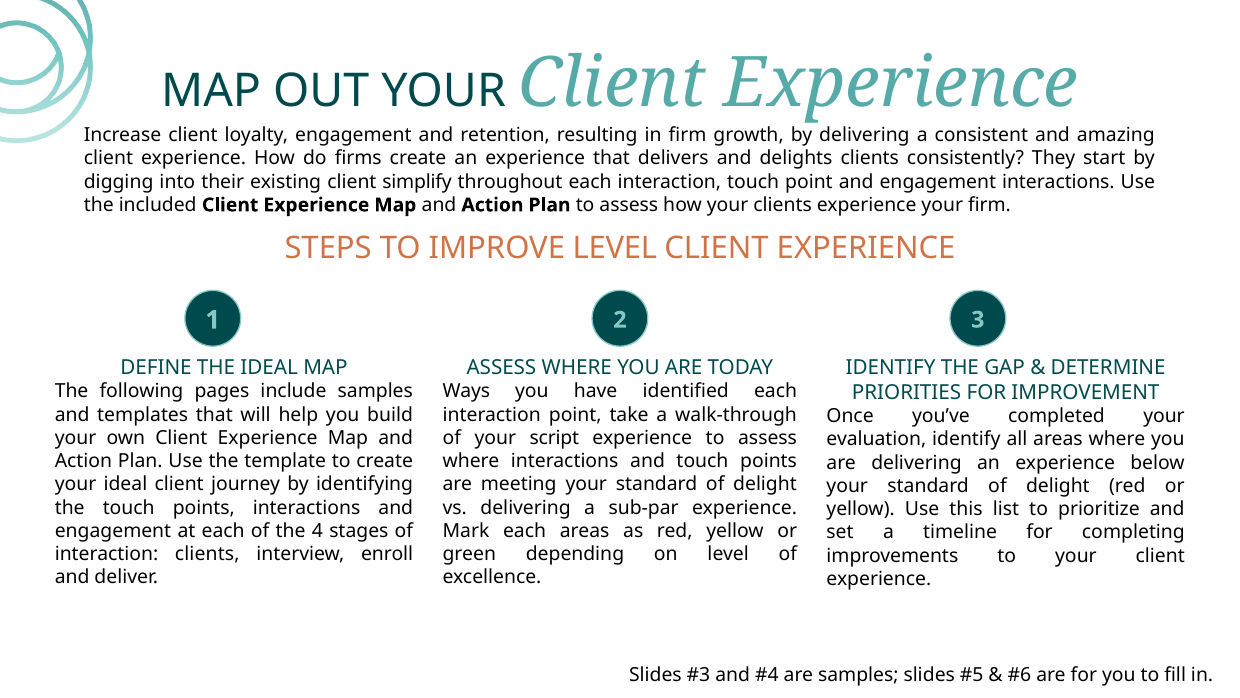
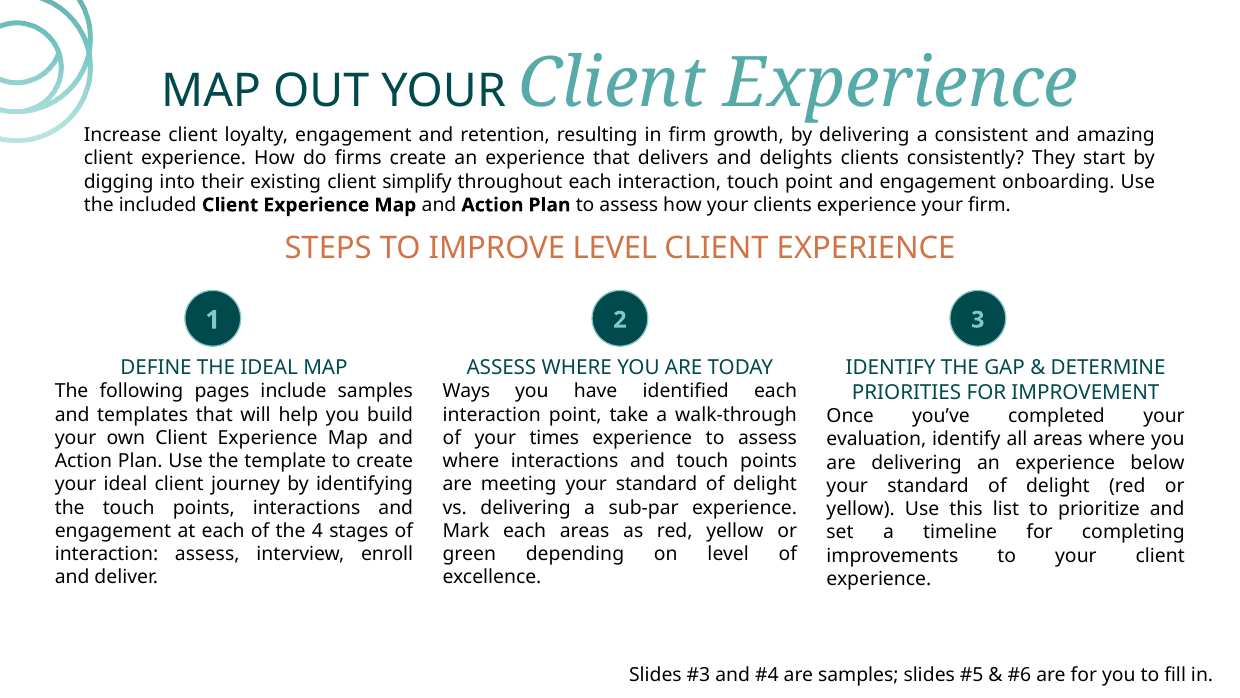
engagement interactions: interactions -> onboarding
script: script -> times
interaction clients: clients -> assess
